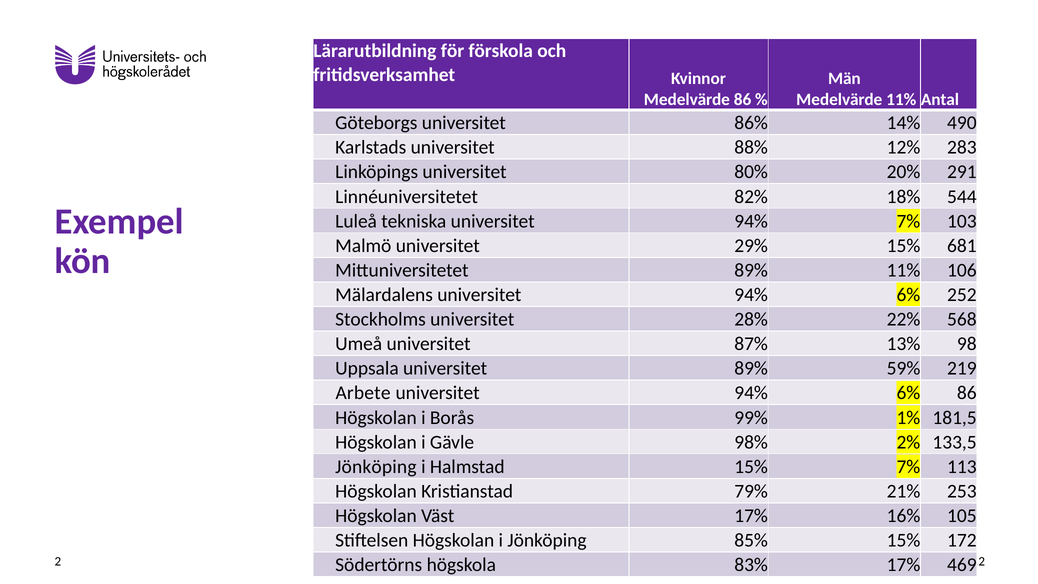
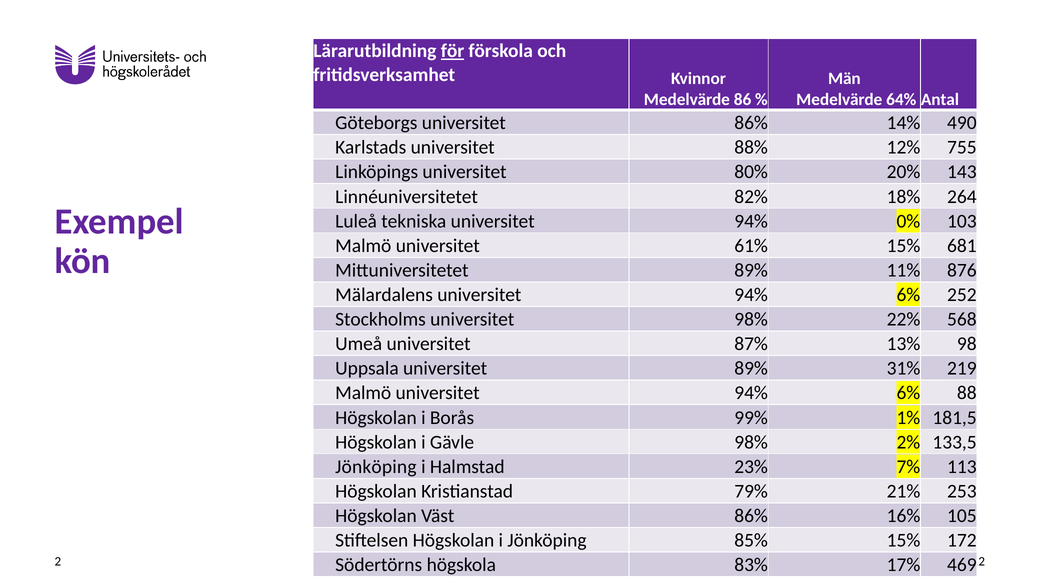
för underline: none -> present
Medelvärde 11%: 11% -> 64%
283: 283 -> 755
291: 291 -> 143
544: 544 -> 264
94% 7%: 7% -> 0%
29%: 29% -> 61%
106: 106 -> 876
universitet 28%: 28% -> 98%
59%: 59% -> 31%
Arbete at (363, 393): Arbete -> Malmö
6% 86: 86 -> 88
Halmstad 15%: 15% -> 23%
Väst 17%: 17% -> 86%
